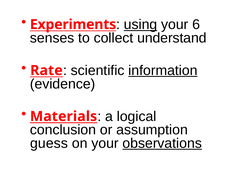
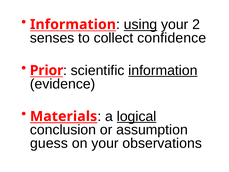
Experiments at (73, 24): Experiments -> Information
6: 6 -> 2
understand: understand -> confidence
Rate: Rate -> Prior
logical underline: none -> present
observations underline: present -> none
